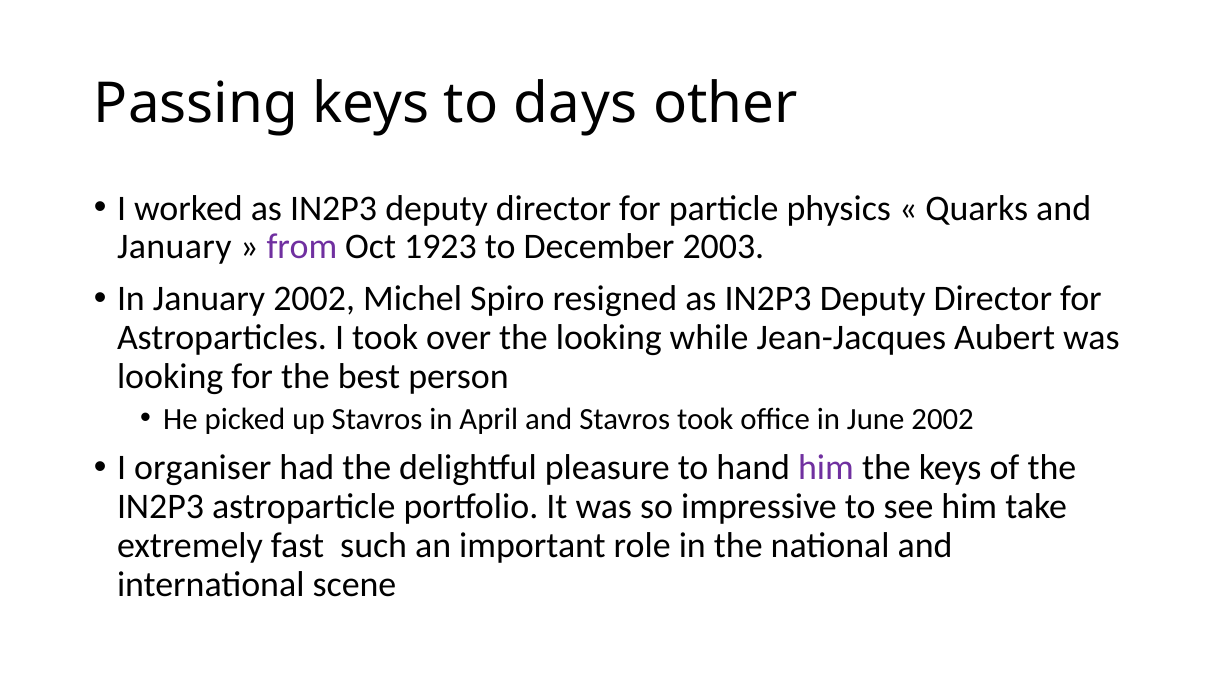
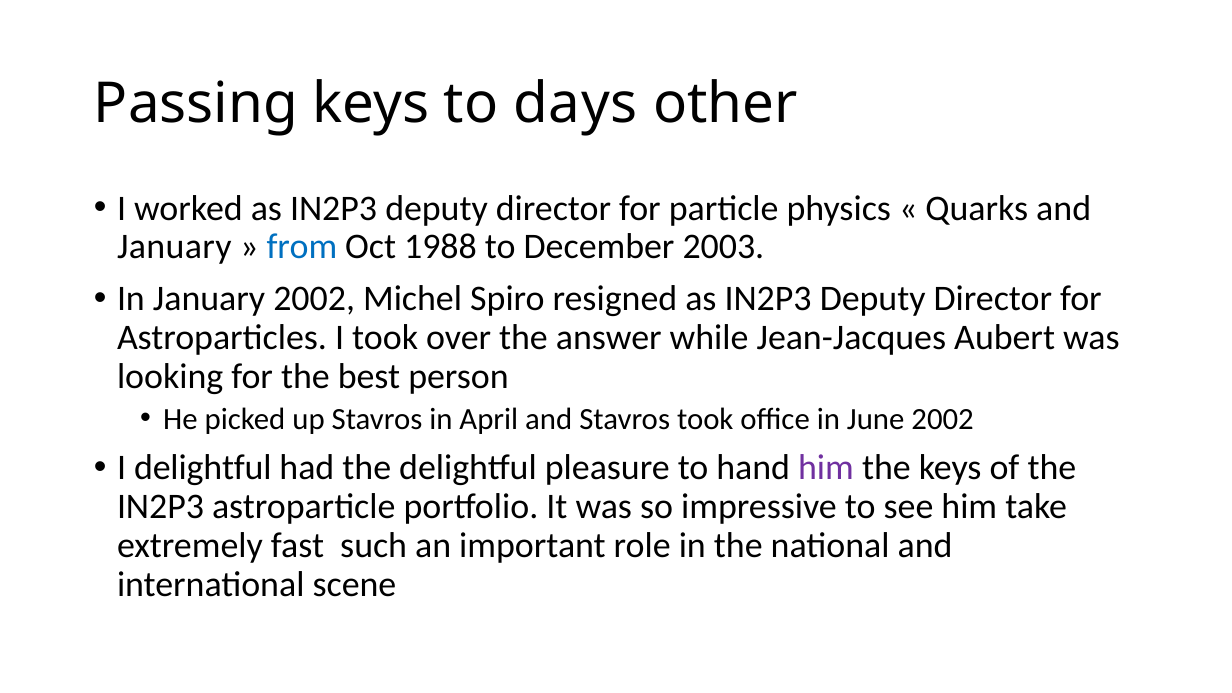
from colour: purple -> blue
1923: 1923 -> 1988
the looking: looking -> answer
I organiser: organiser -> delightful
